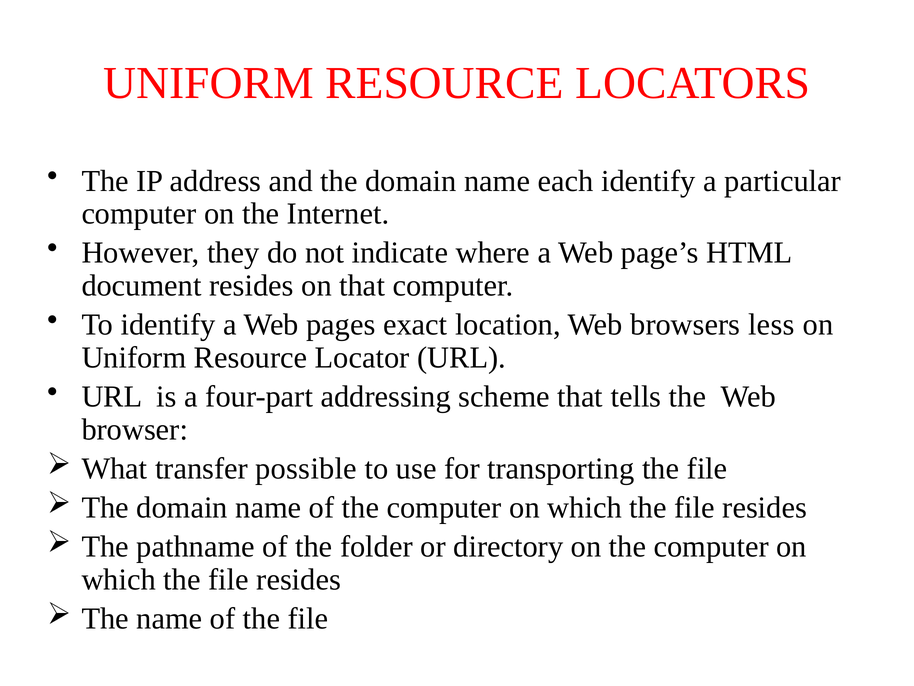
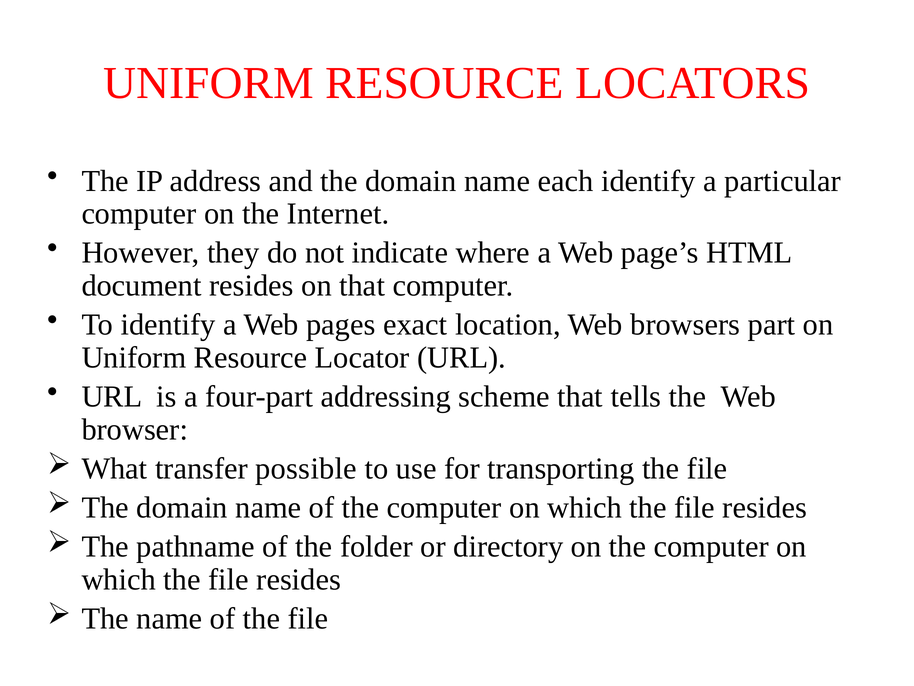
less: less -> part
